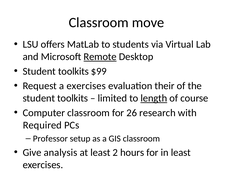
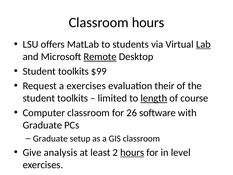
Classroom move: move -> hours
Lab underline: none -> present
research: research -> software
Required at (42, 125): Required -> Graduate
Professor at (50, 138): Professor -> Graduate
hours at (132, 152) underline: none -> present
in least: least -> level
